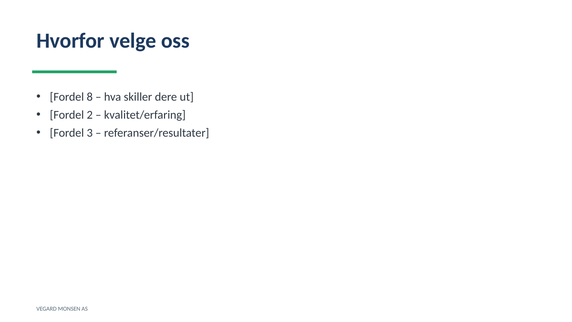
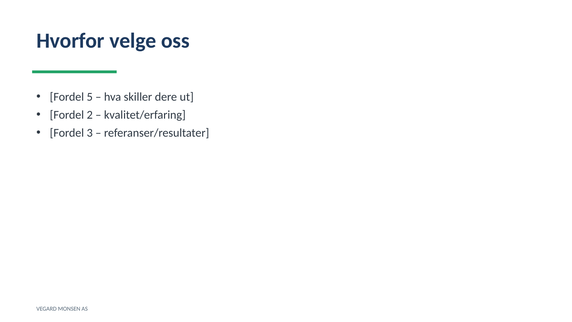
8: 8 -> 5
